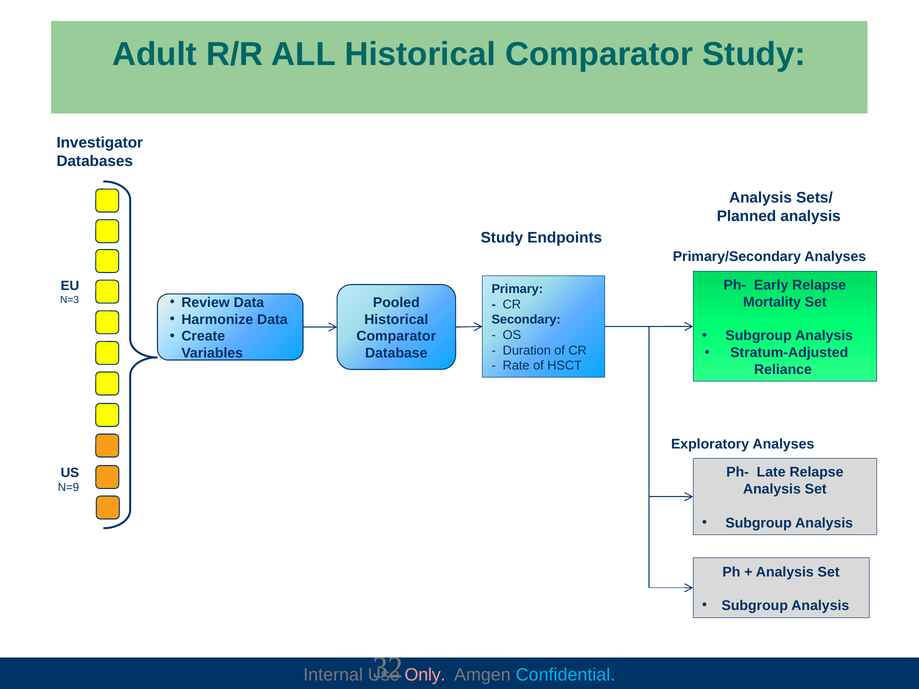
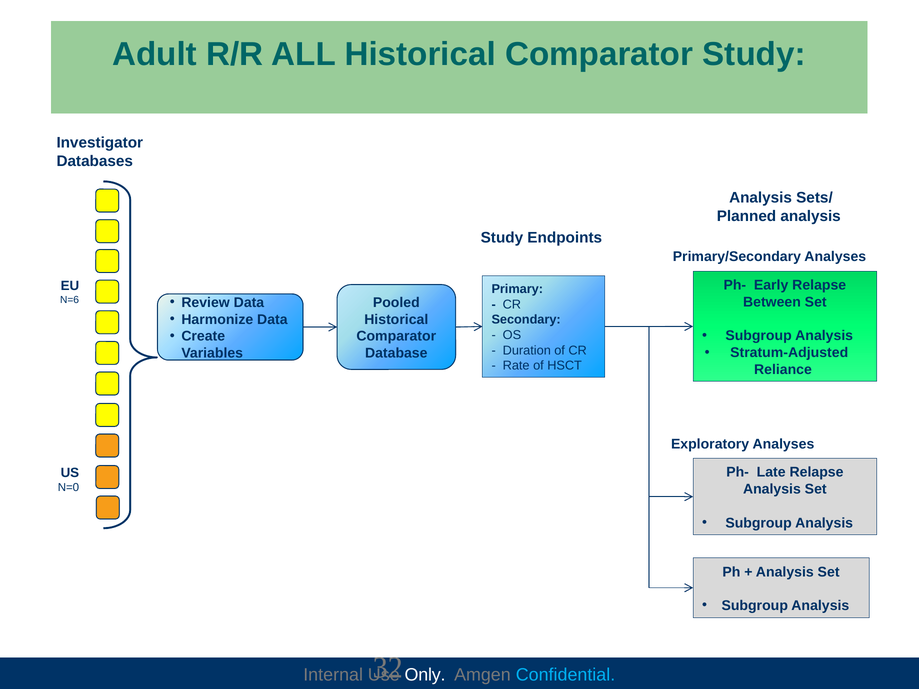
N=3: N=3 -> N=6
Mortality: Mortality -> Between
N=9: N=9 -> N=0
Only colour: pink -> white
